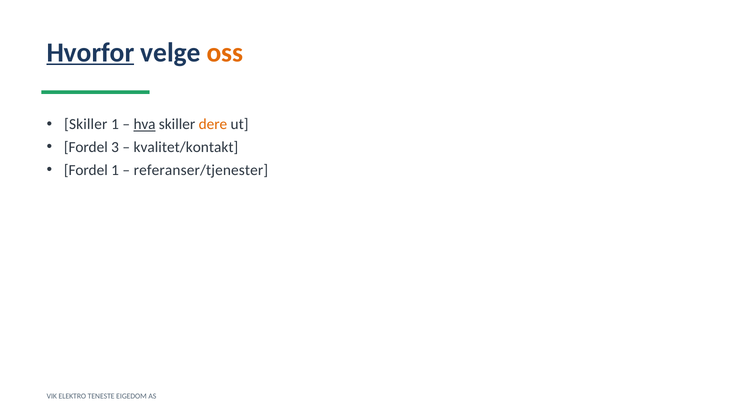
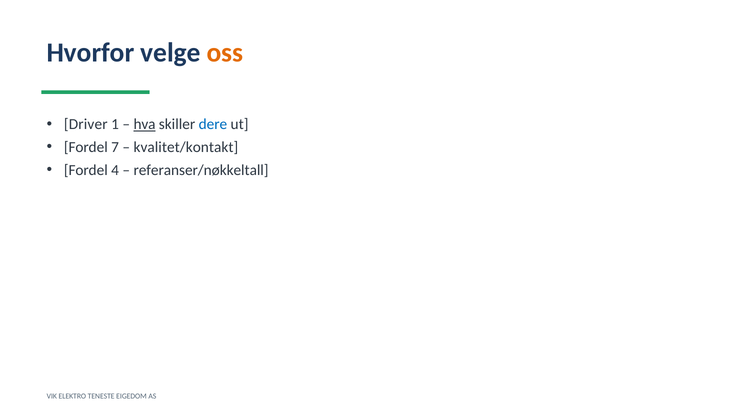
Hvorfor underline: present -> none
Skiller at (86, 124): Skiller -> Driver
dere colour: orange -> blue
3: 3 -> 7
Fordel 1: 1 -> 4
referanser/tjenester: referanser/tjenester -> referanser/nøkkeltall
